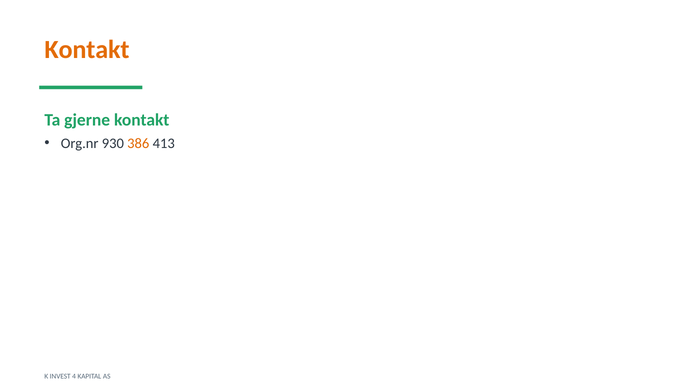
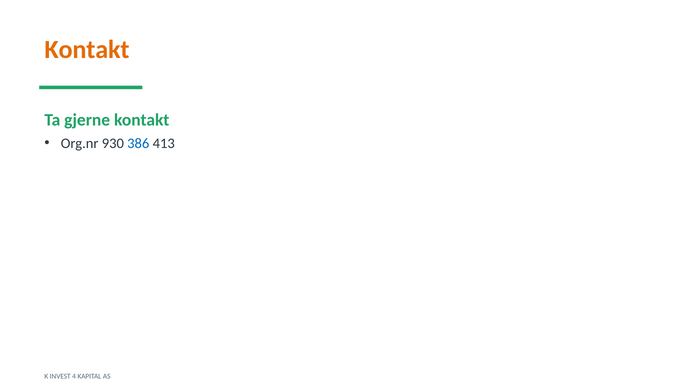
386 colour: orange -> blue
